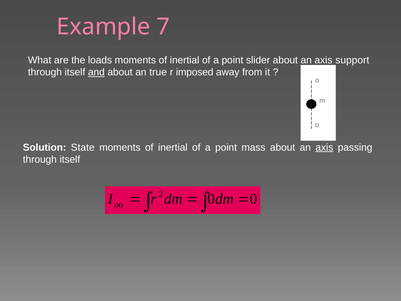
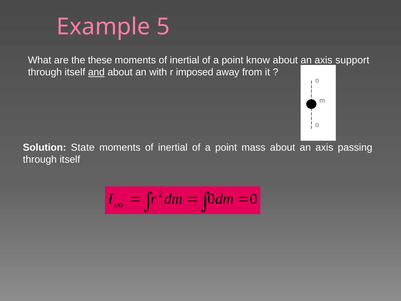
7: 7 -> 5
loads: loads -> these
slider: slider -> know
true: true -> with
axis at (324, 147) underline: present -> none
